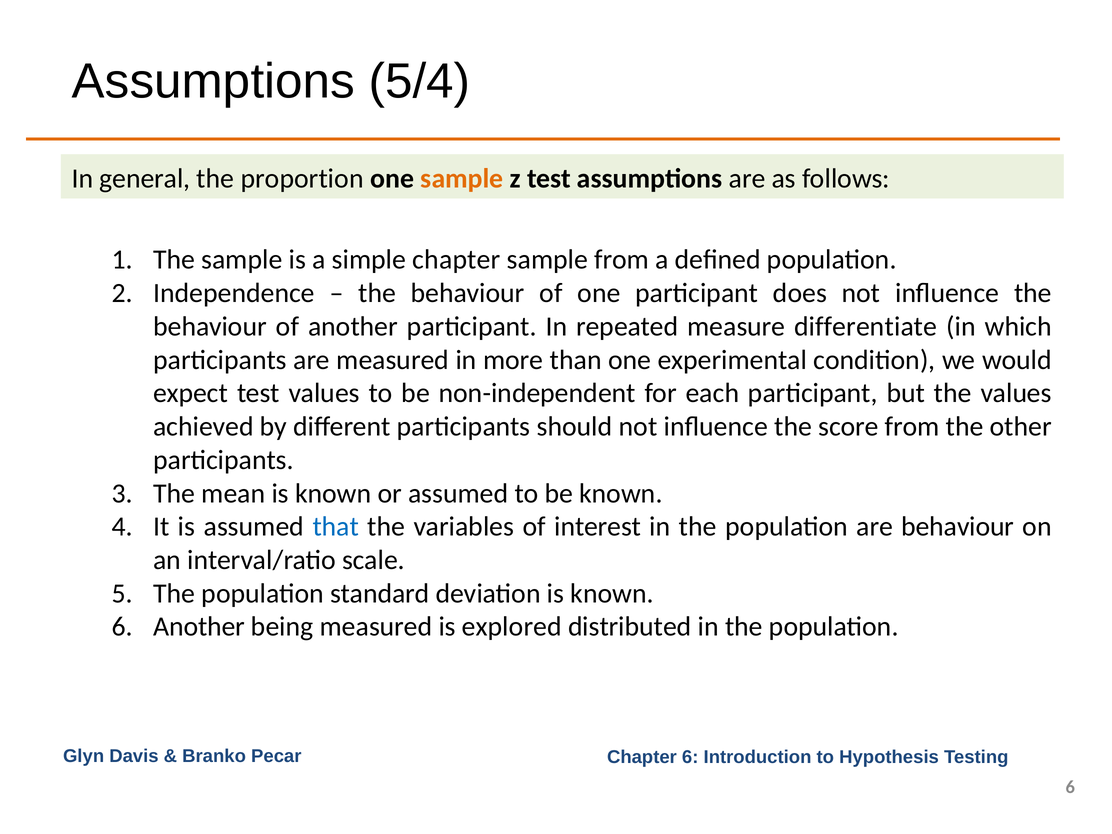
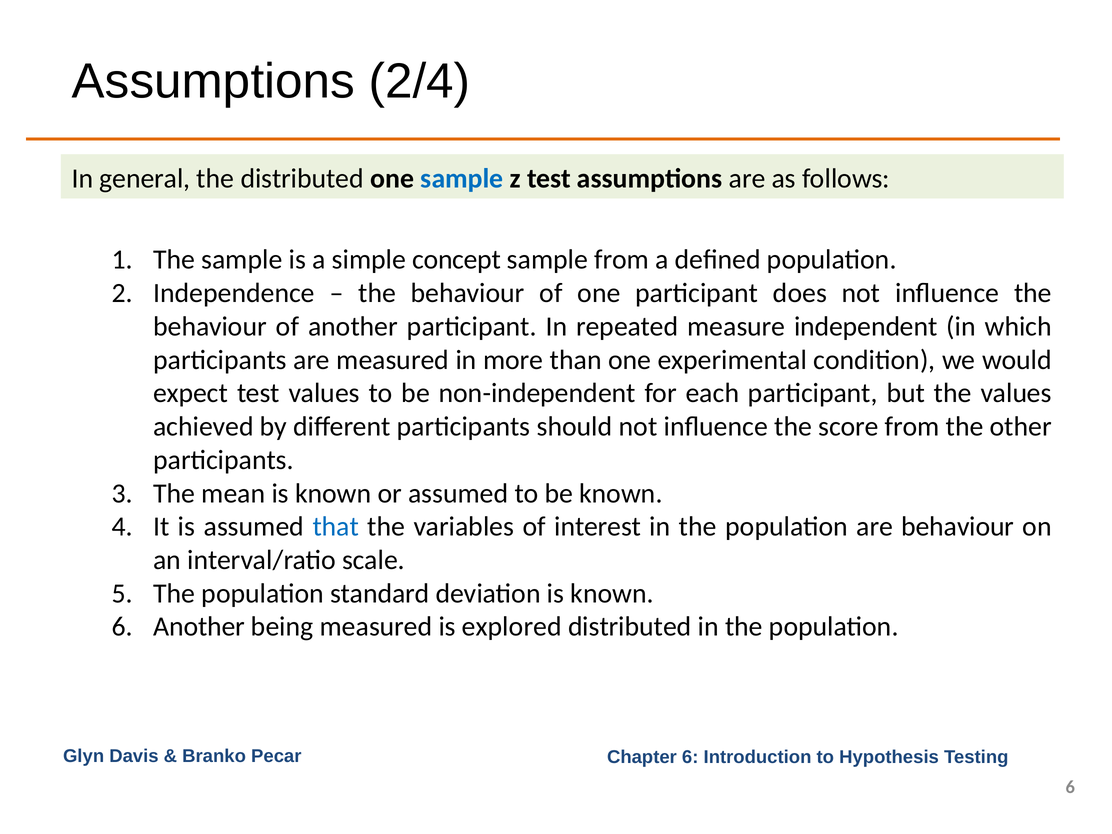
5/4: 5/4 -> 2/4
the proportion: proportion -> distributed
sample at (462, 178) colour: orange -> blue
simple chapter: chapter -> concept
differentiate: differentiate -> independent
